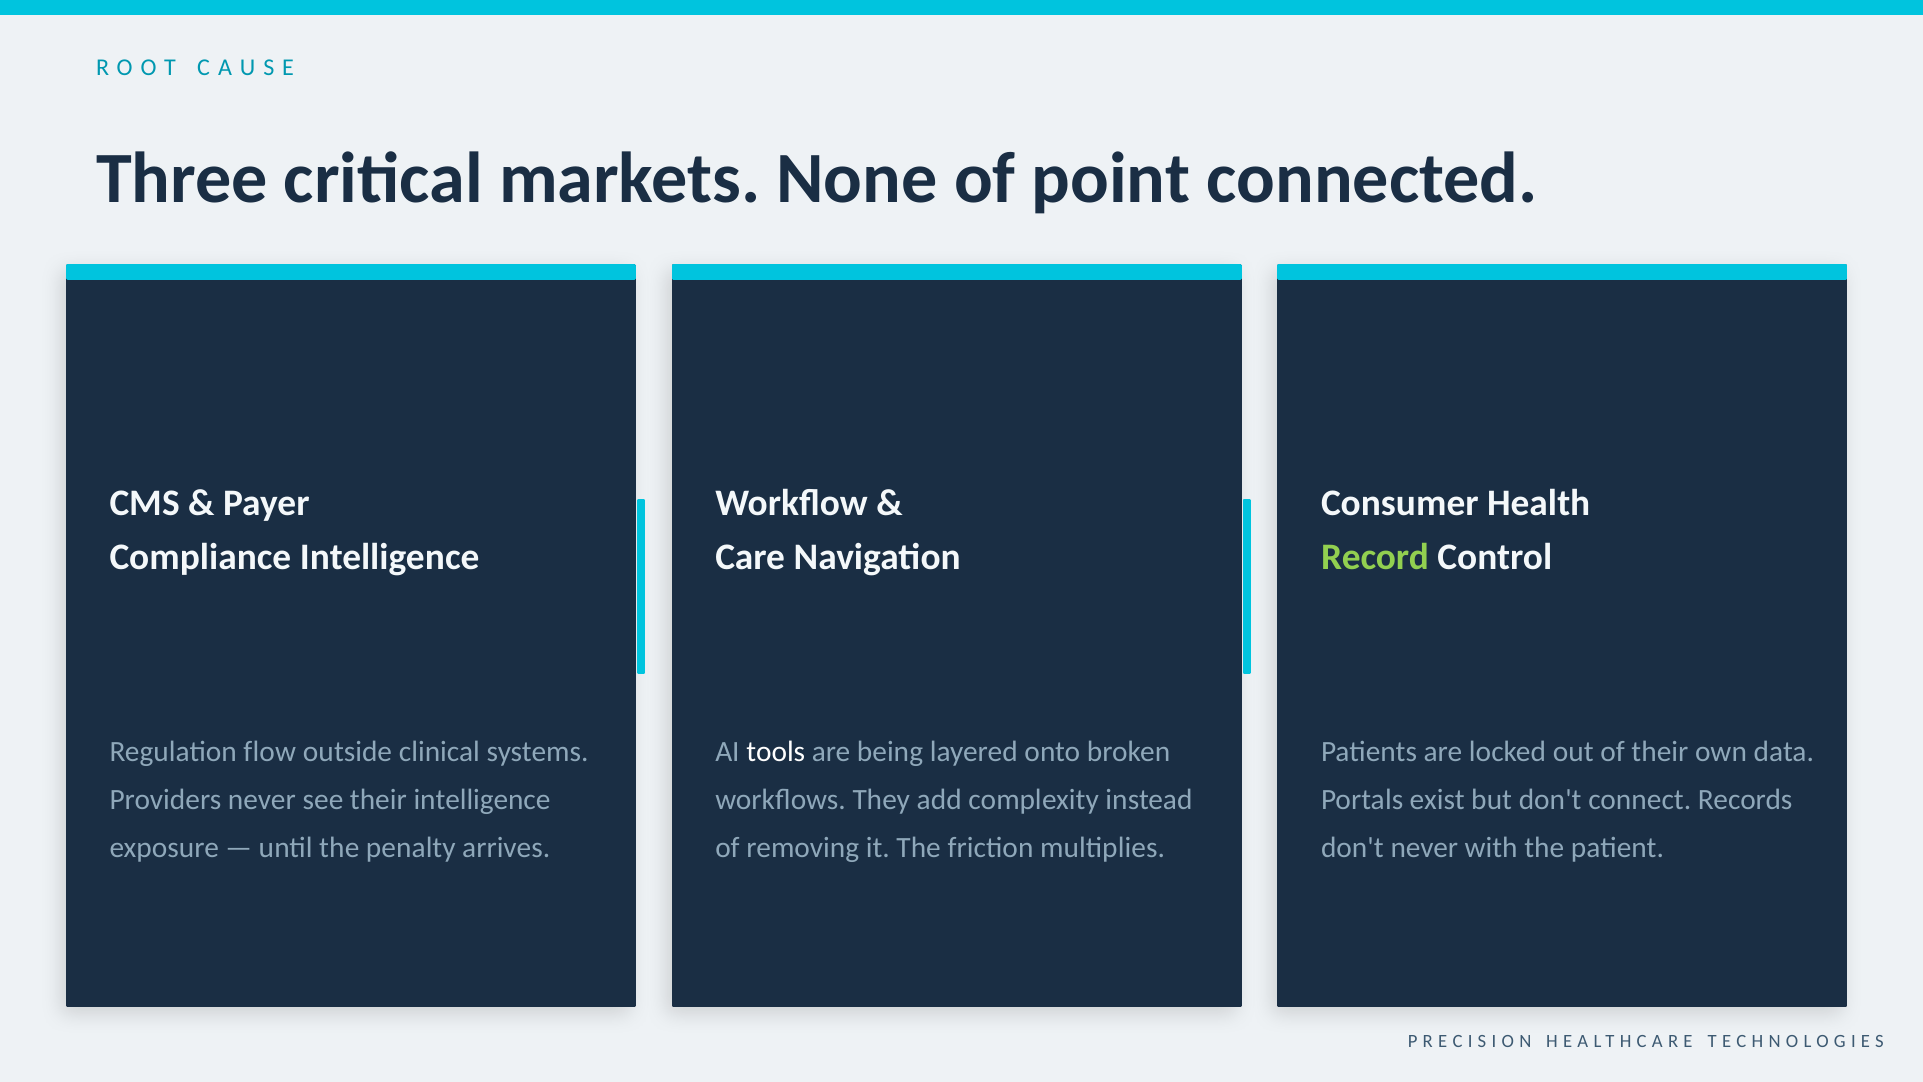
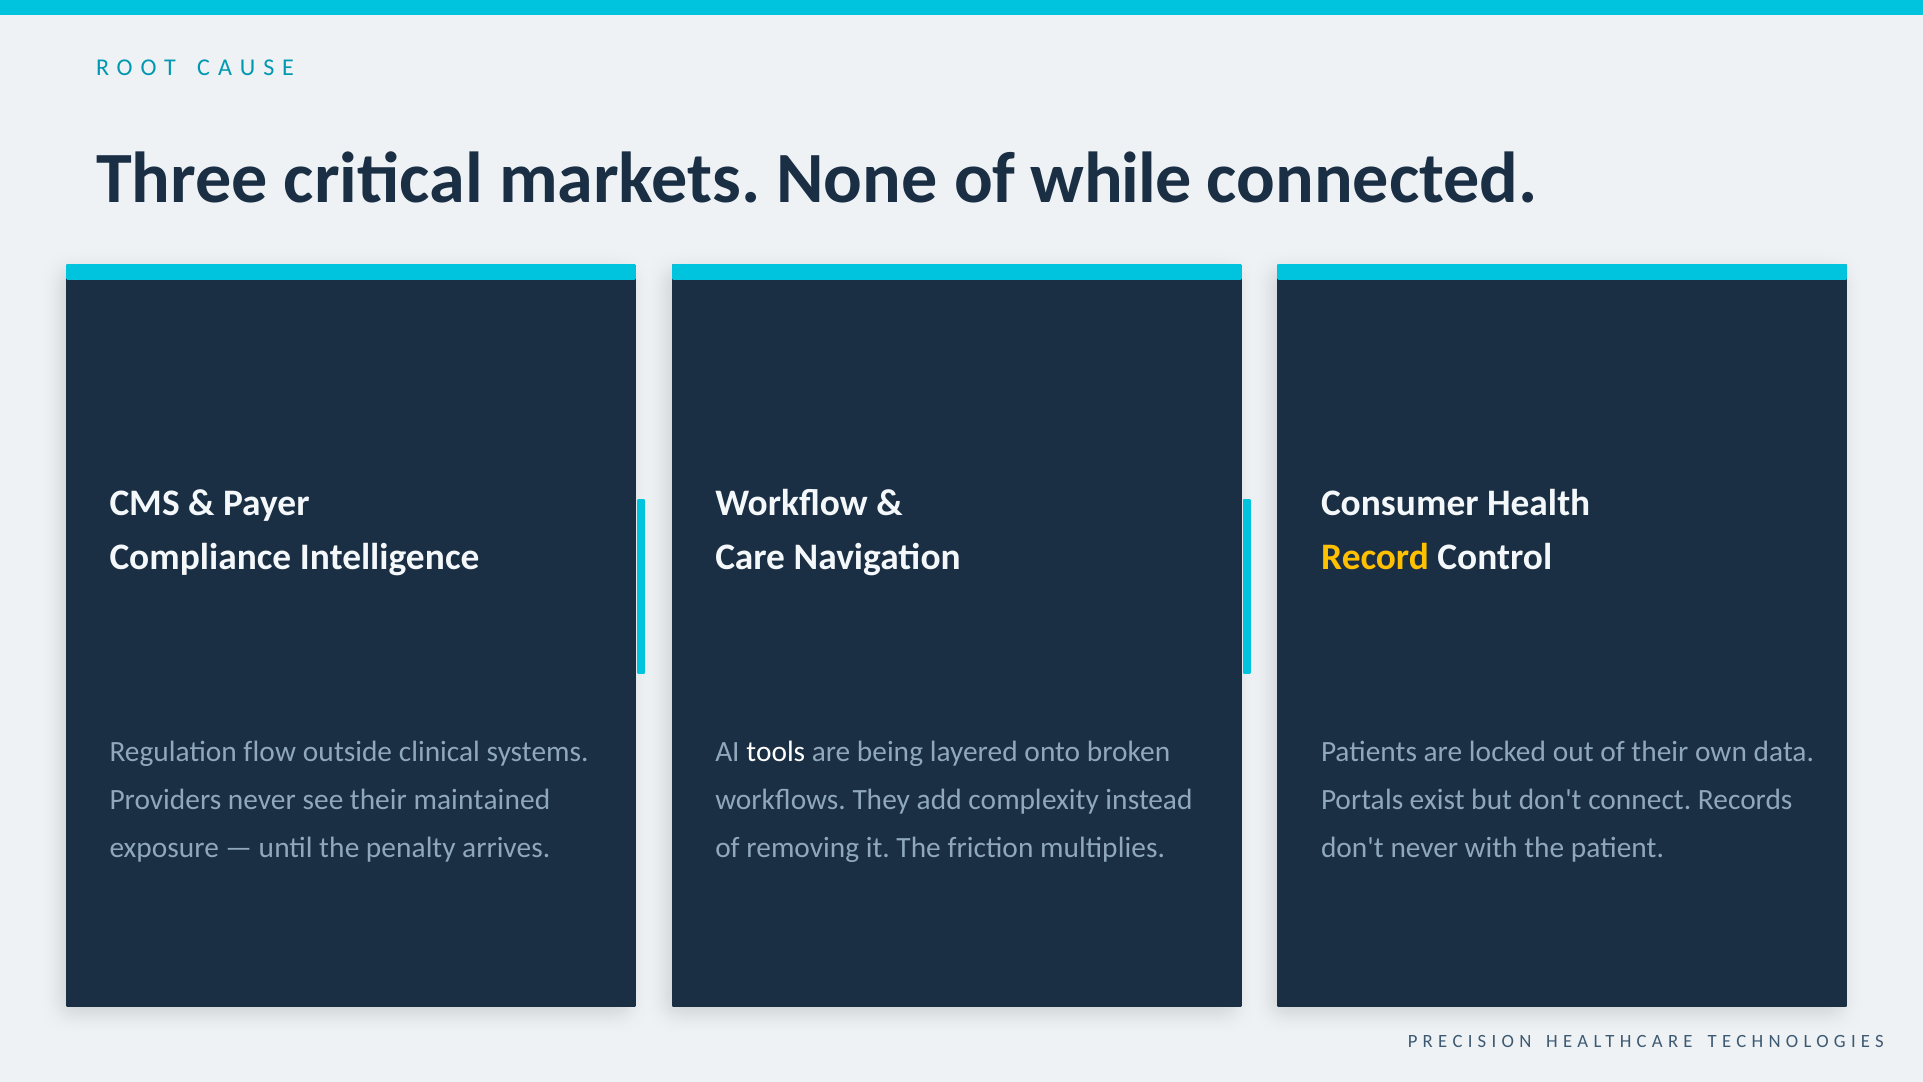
point: point -> while
Record colour: light green -> yellow
their intelligence: intelligence -> maintained
